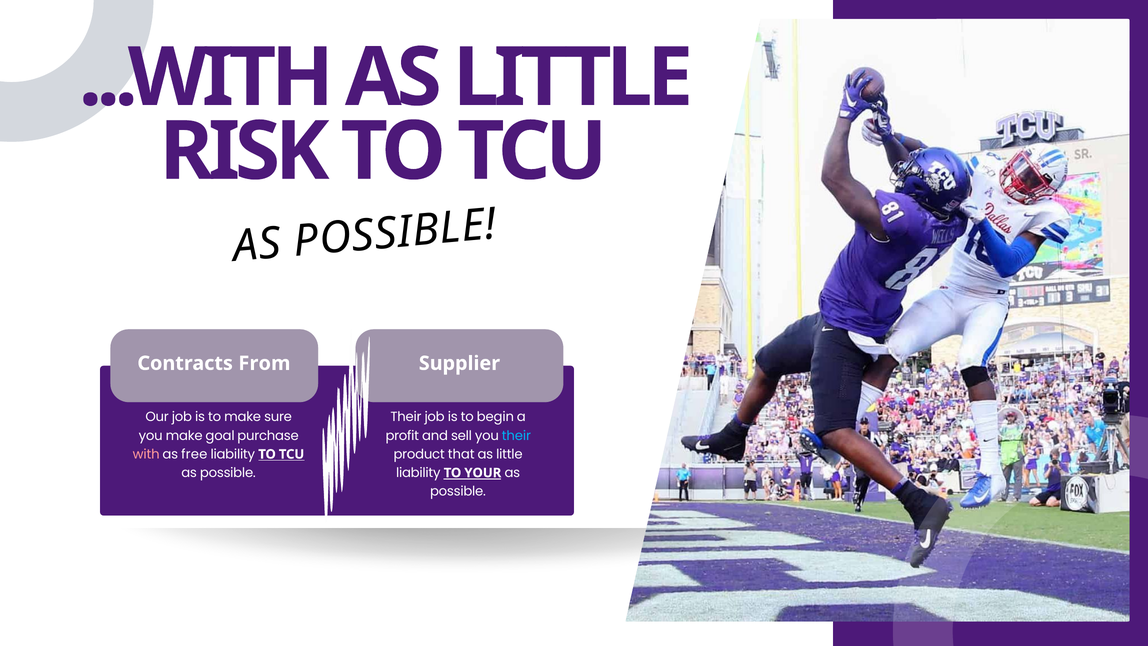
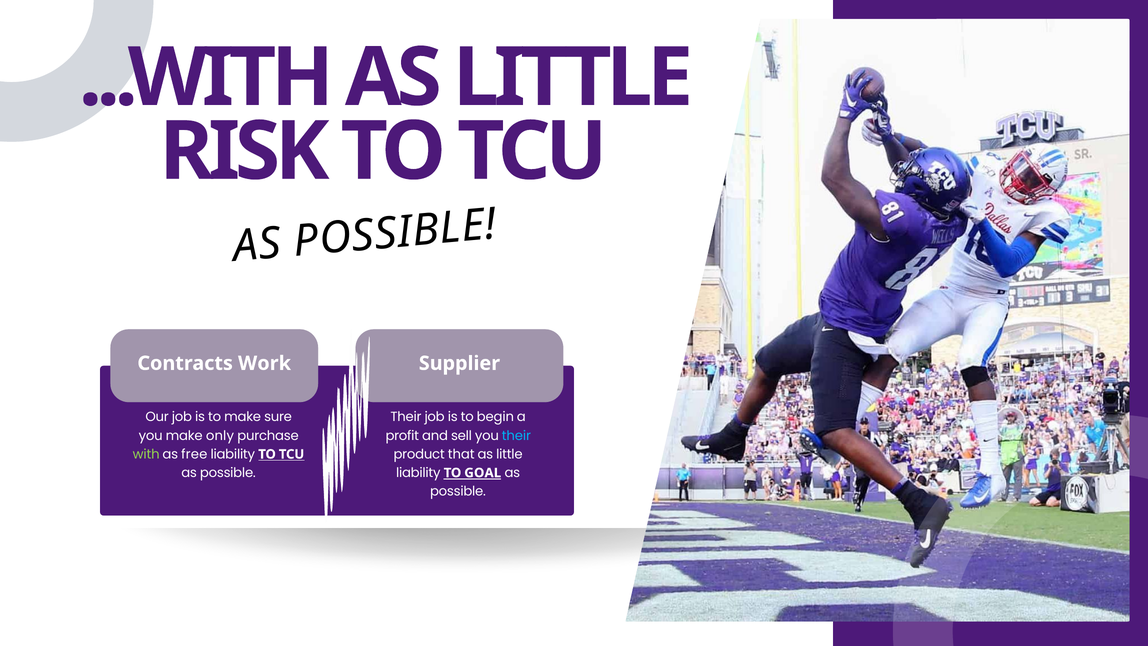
From: From -> Work
goal: goal -> only
with colour: pink -> light green
YOUR: YOUR -> GOAL
